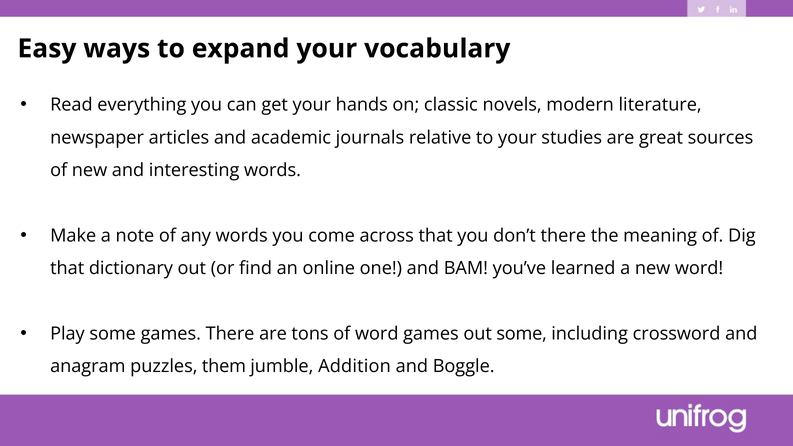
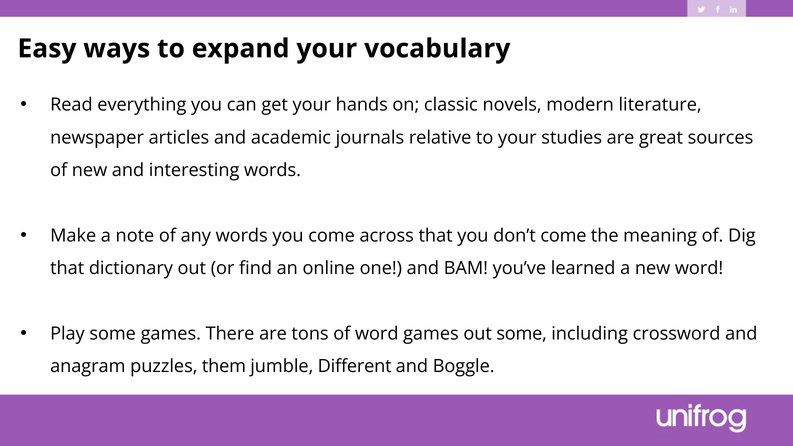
don’t there: there -> come
Addition: Addition -> Different
